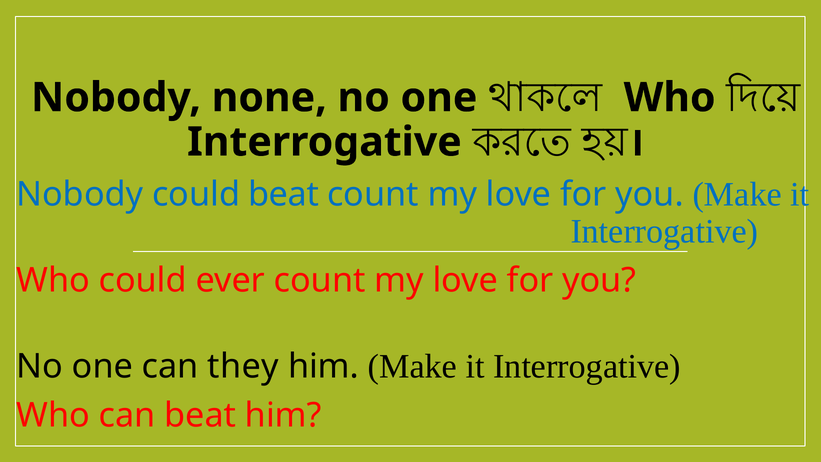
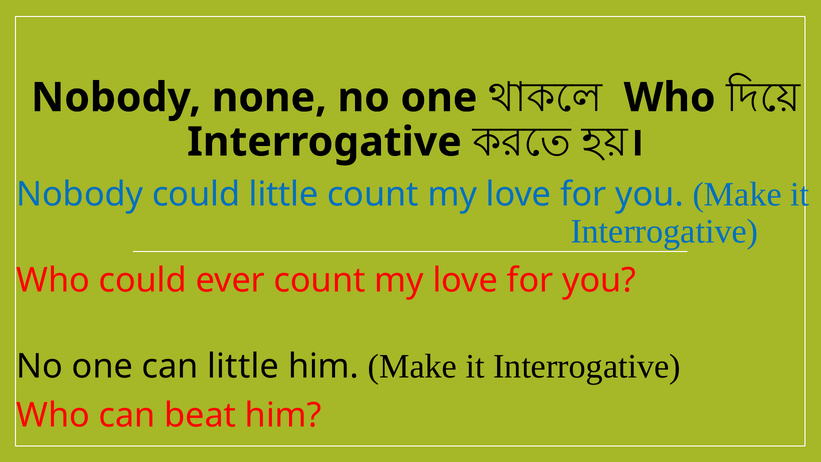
could beat: beat -> little
can they: they -> little
